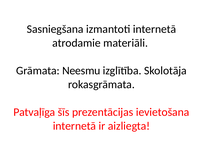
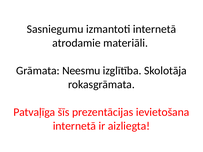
Sasniegšana: Sasniegšana -> Sasniegumu
